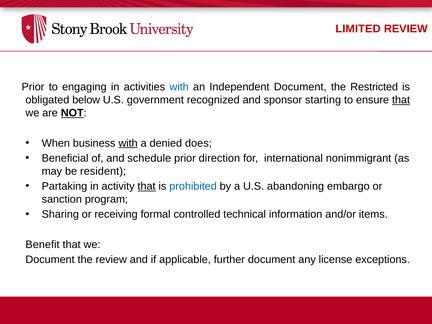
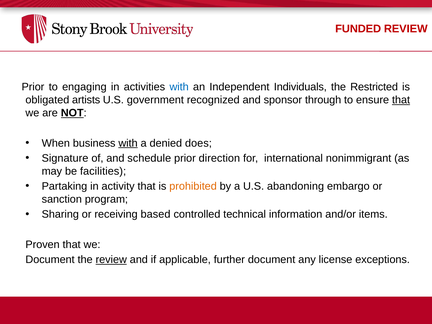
LIMITED: LIMITED -> FUNDED
Independent Document: Document -> Individuals
below: below -> artists
starting: starting -> through
Beneficial: Beneficial -> Signature
resident: resident -> facilities
that at (147, 186) underline: present -> none
prohibited colour: blue -> orange
formal: formal -> based
Benefit: Benefit -> Proven
review at (111, 260) underline: none -> present
